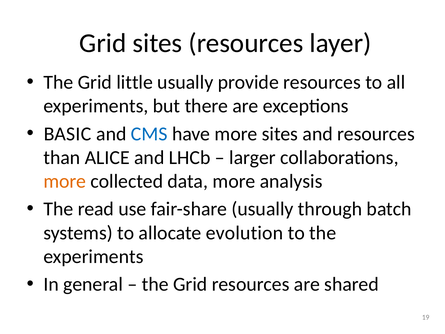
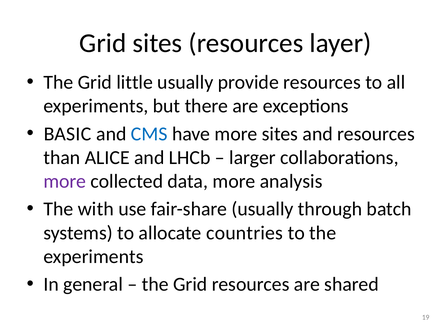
more at (65, 181) colour: orange -> purple
read: read -> with
evolution: evolution -> countries
